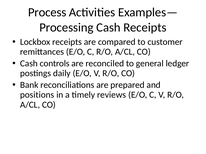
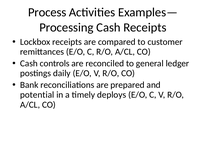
positions: positions -> potential
reviews: reviews -> deploys
